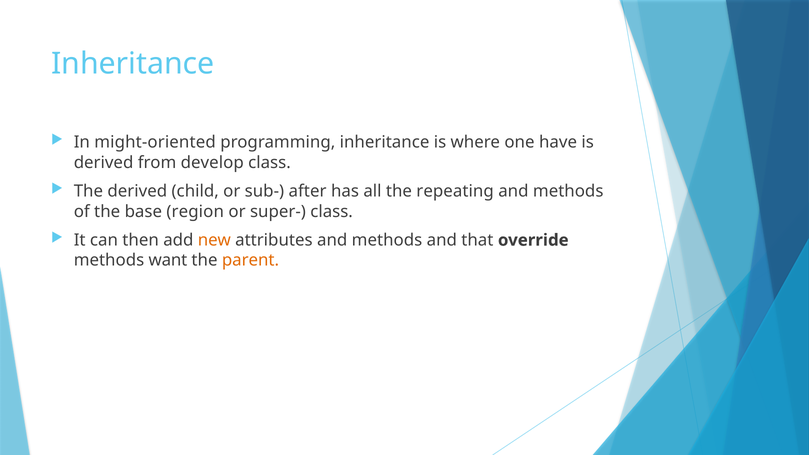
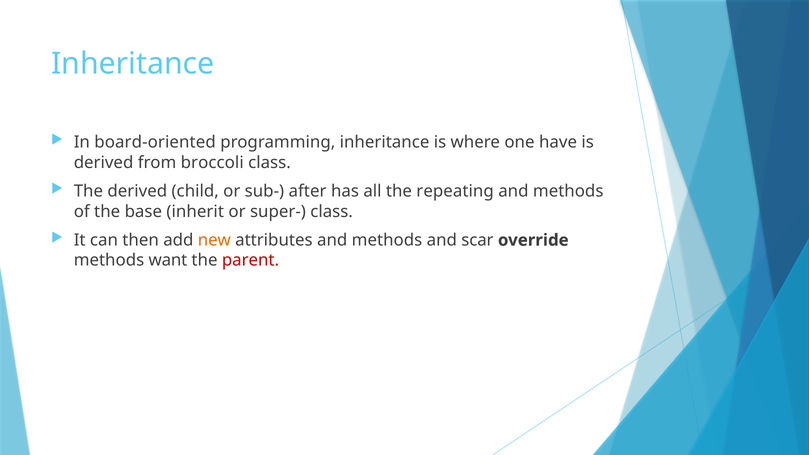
might-oriented: might-oriented -> board-oriented
develop: develop -> broccoli
region: region -> inherit
that: that -> scar
parent colour: orange -> red
